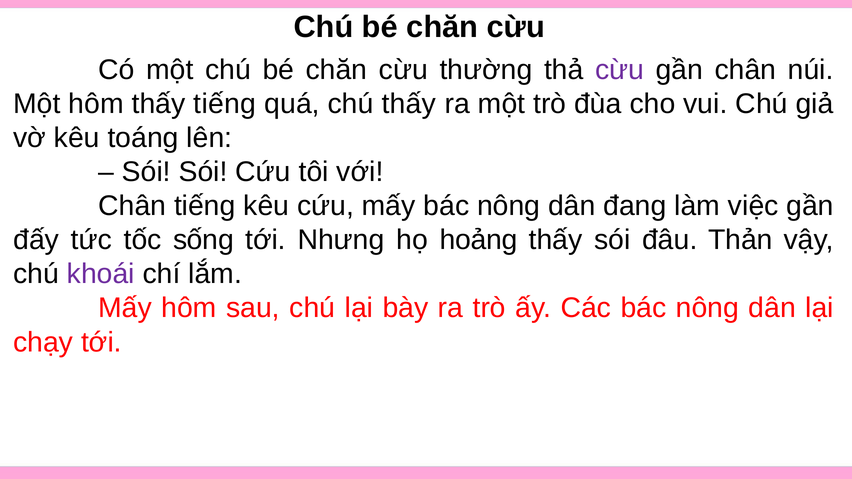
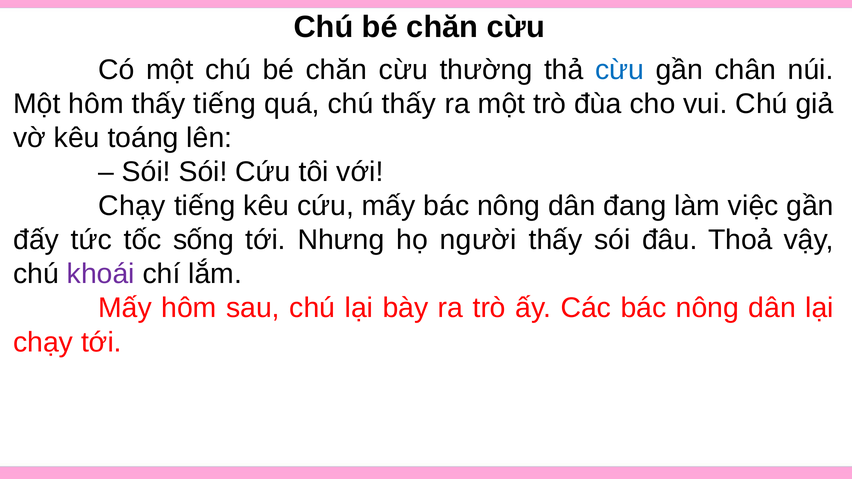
cừu at (620, 70) colour: purple -> blue
Chân at (132, 206): Chân -> Chạy
hoảng: hoảng -> người
Thản: Thản -> Thoả
